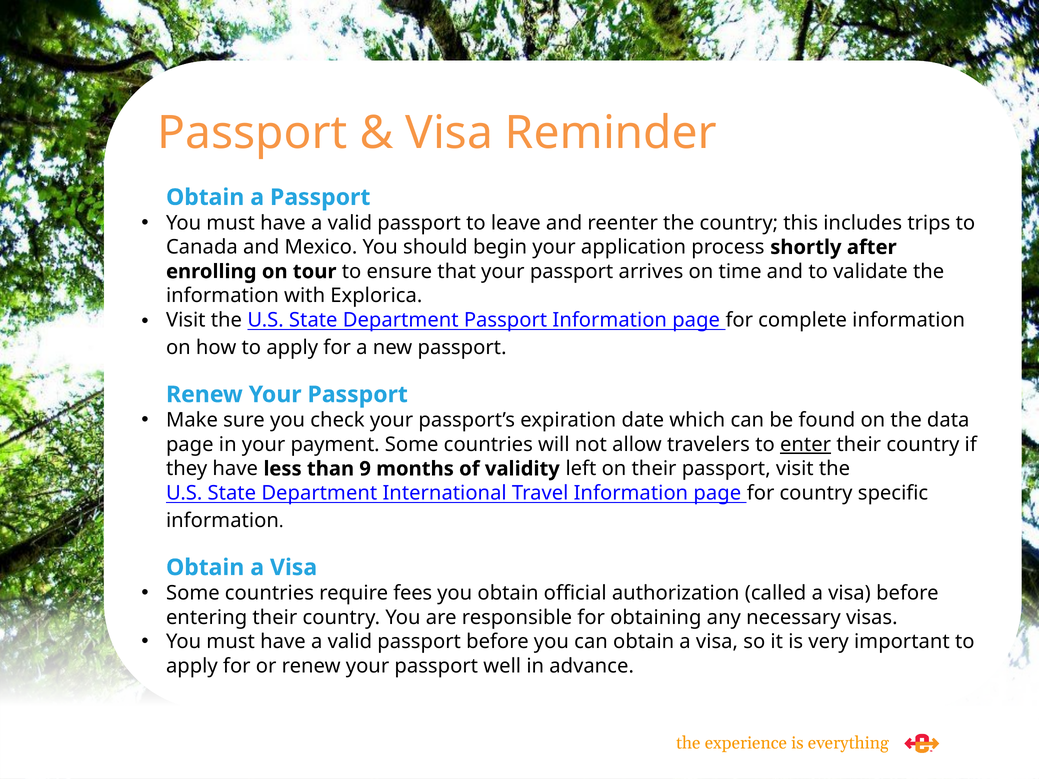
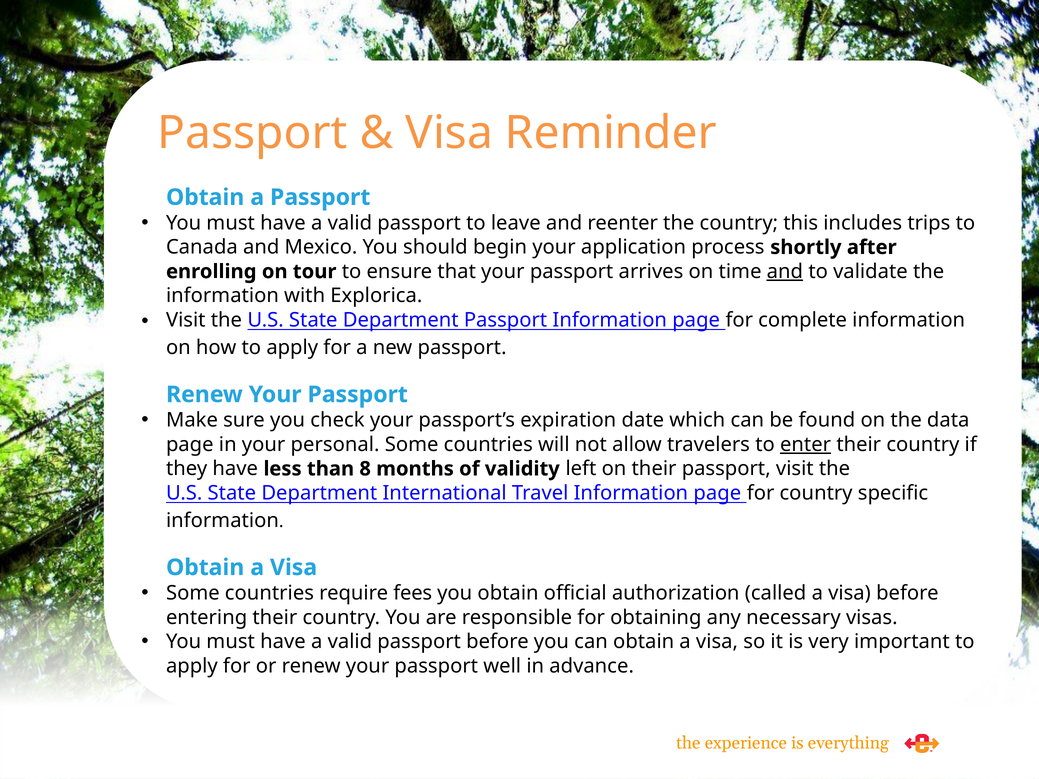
and at (785, 272) underline: none -> present
payment: payment -> personal
9: 9 -> 8
